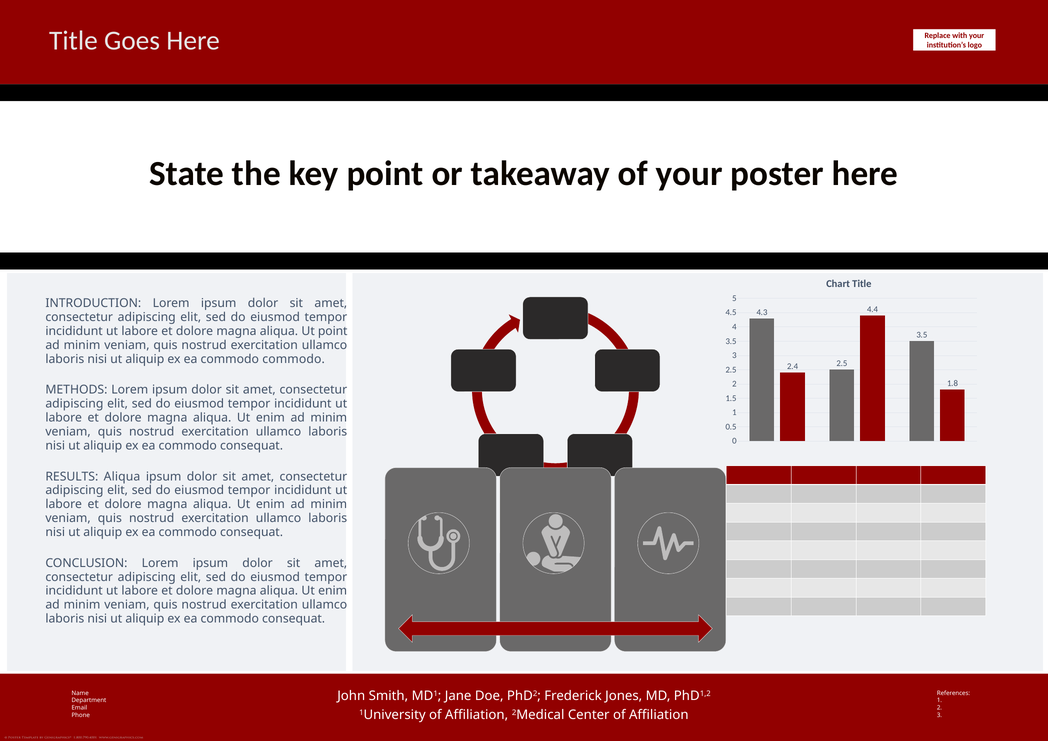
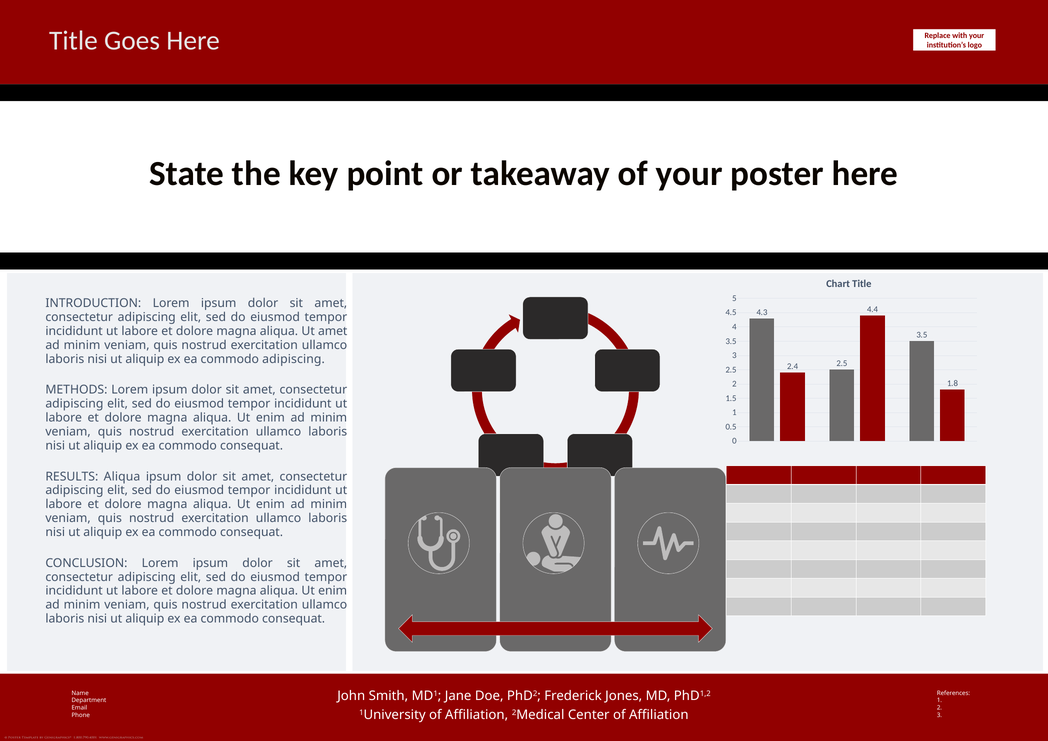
Ut point: point -> amet
commodo commodo: commodo -> adipiscing
